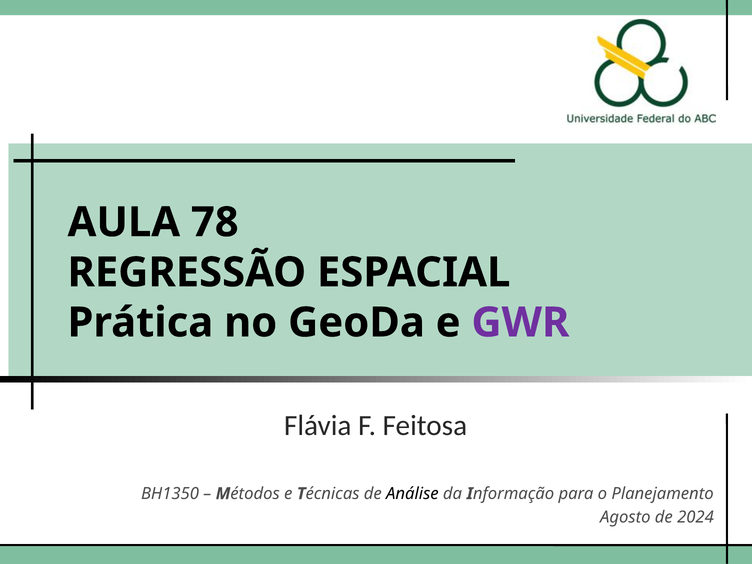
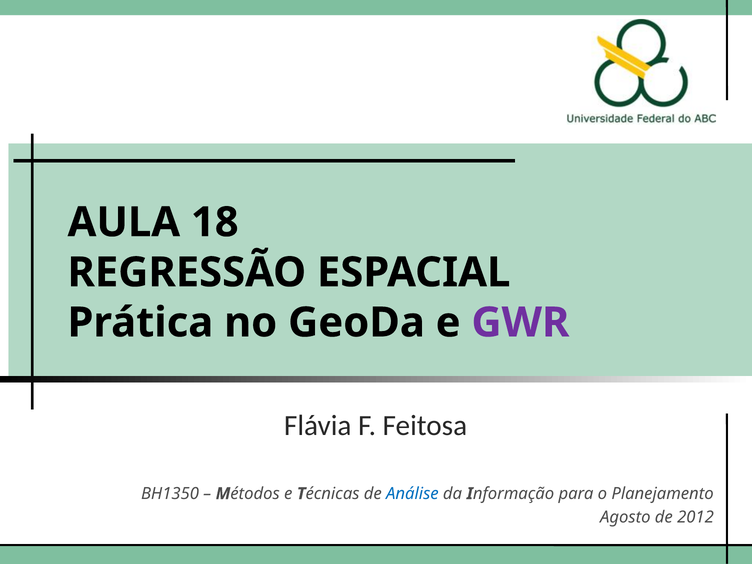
78: 78 -> 18
Análise colour: black -> blue
2024: 2024 -> 2012
